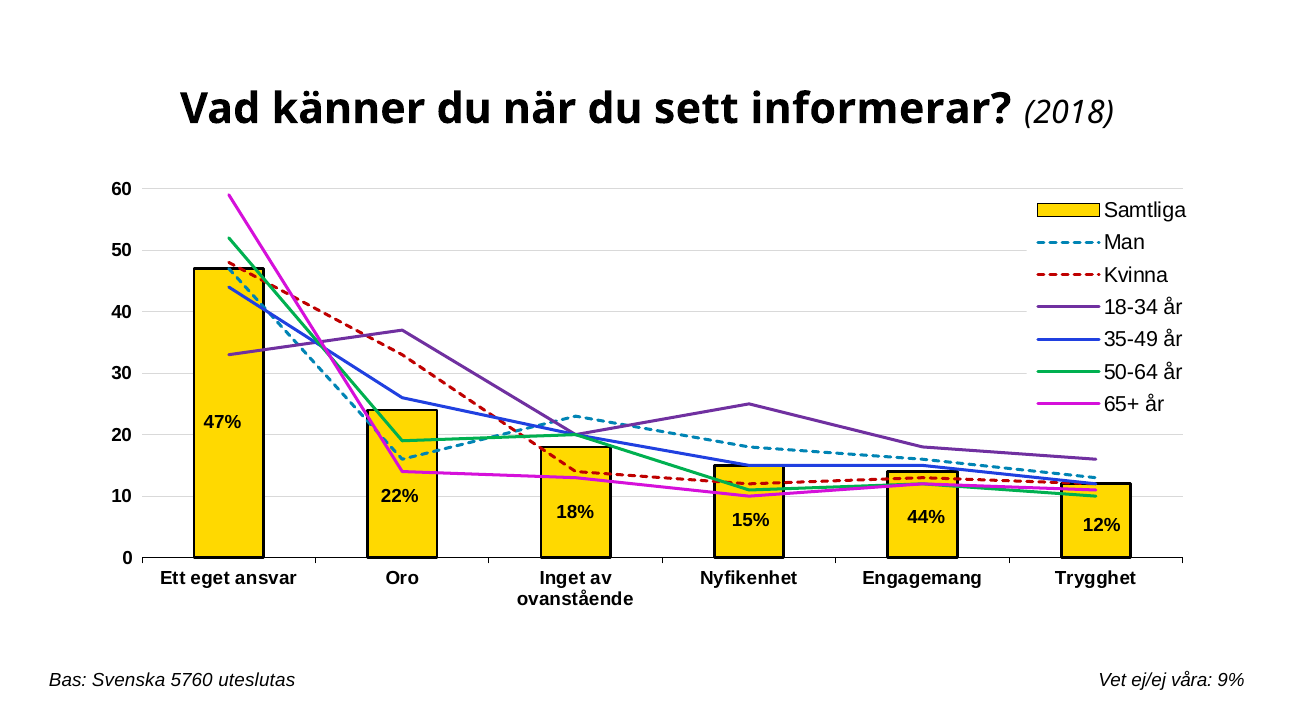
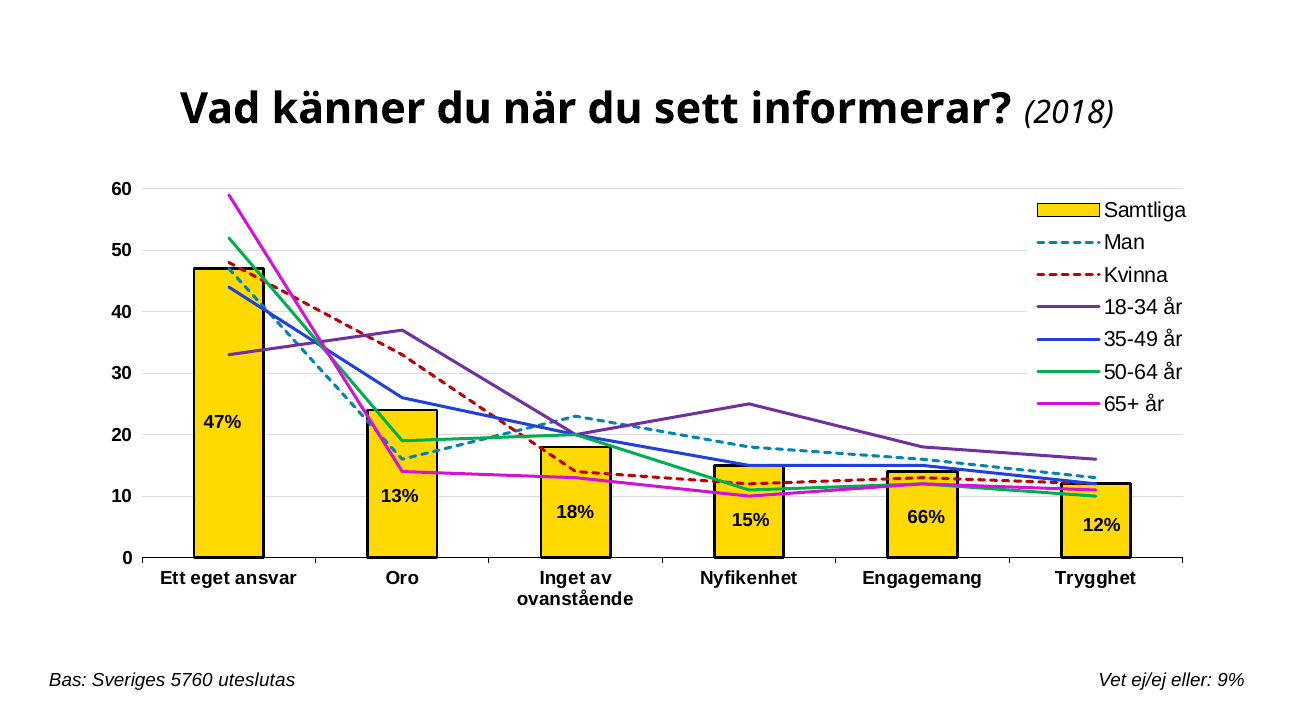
22%: 22% -> 13%
44%: 44% -> 66%
Svenska: Svenska -> Sveriges
våra: våra -> eller
